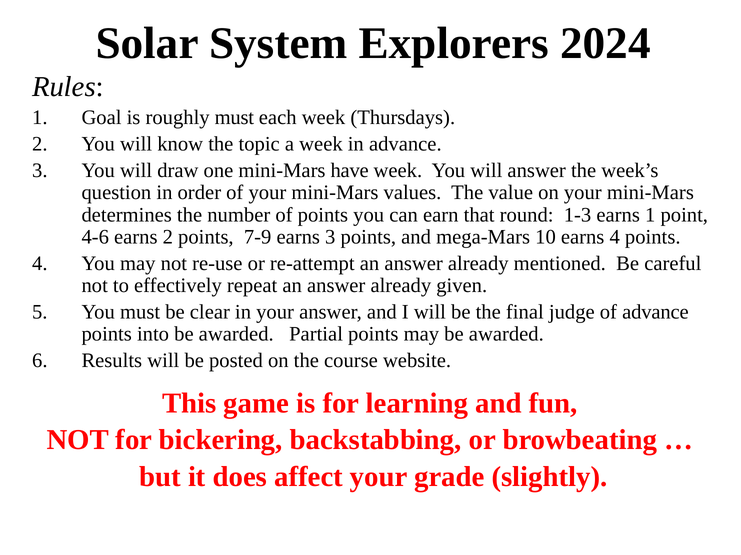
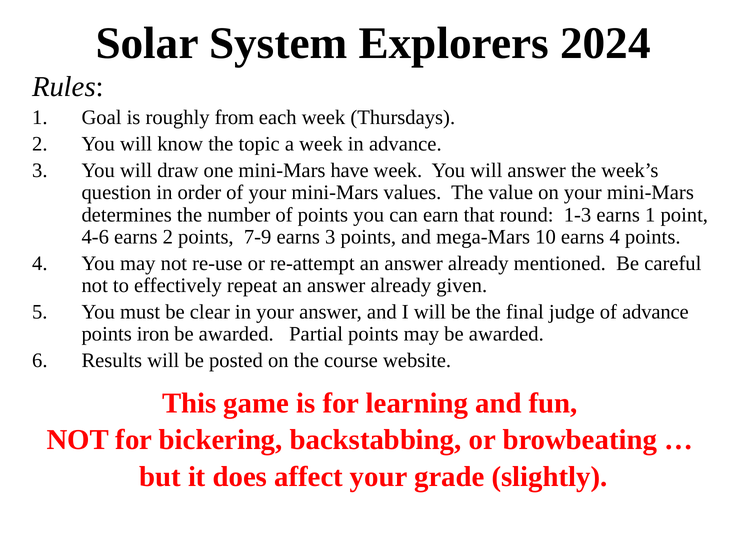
roughly must: must -> from
into: into -> iron
